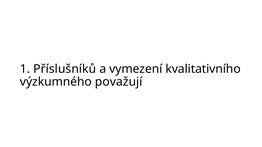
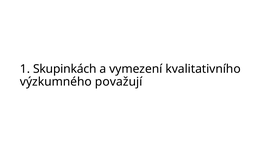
Příslušníků: Příslušníků -> Skupinkách
